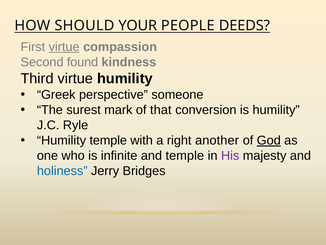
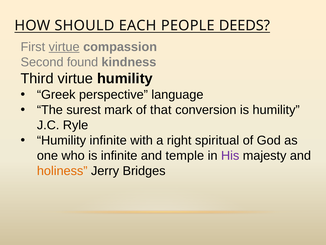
YOUR: YOUR -> EACH
someone: someone -> language
Humility temple: temple -> infinite
another: another -> spiritual
God underline: present -> none
holiness colour: blue -> orange
